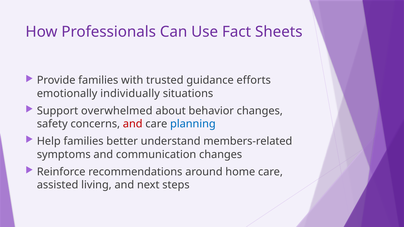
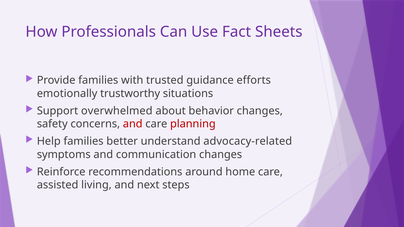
individually: individually -> trustworthy
planning colour: blue -> red
members-related: members-related -> advocacy-related
